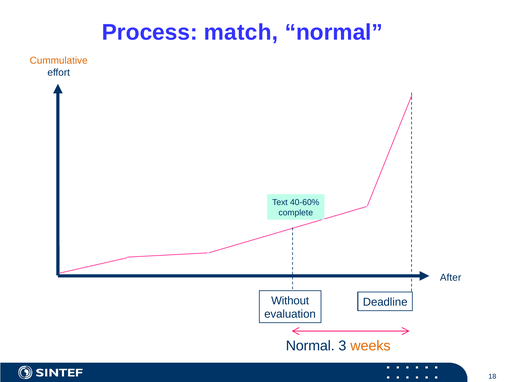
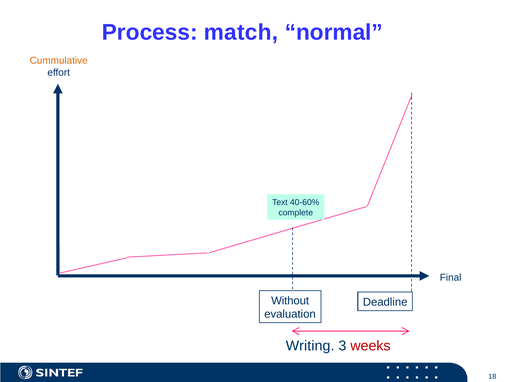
After: After -> Final
Normal at (310, 346): Normal -> Writing
weeks colour: orange -> red
